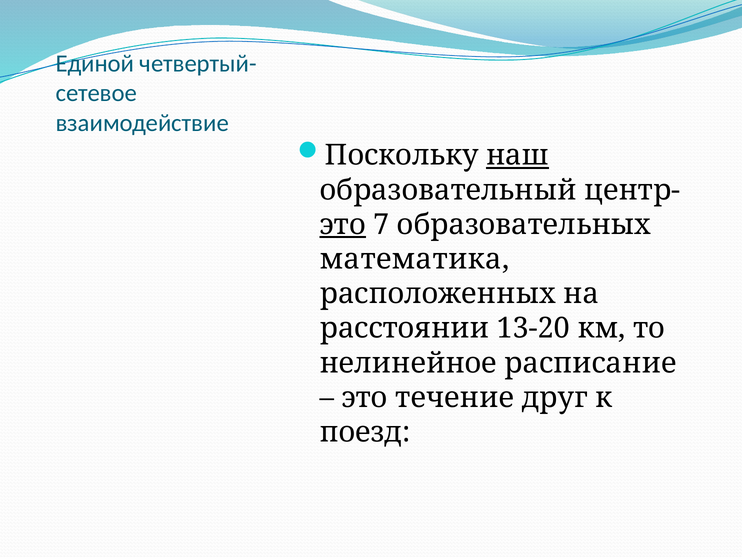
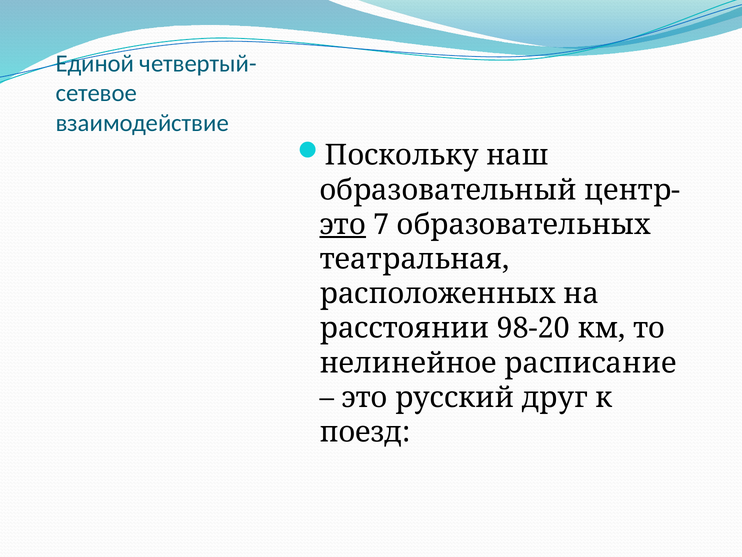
наш underline: present -> none
математика: математика -> театральная
13-20: 13-20 -> 98-20
течение: течение -> русский
